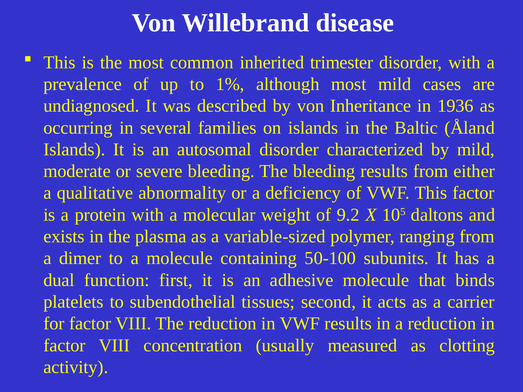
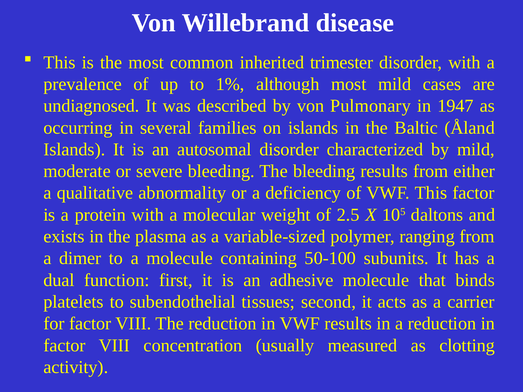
Inheritance: Inheritance -> Pulmonary
1936: 1936 -> 1947
9.2: 9.2 -> 2.5
